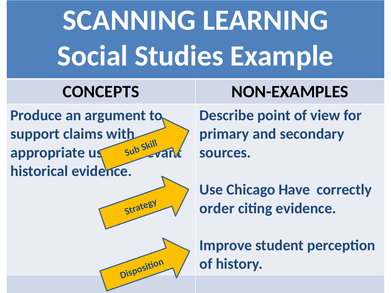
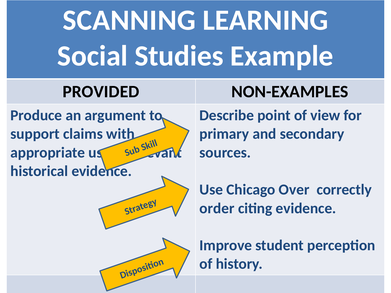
CONCEPTS: CONCEPTS -> PROVIDED
Have: Have -> Over
